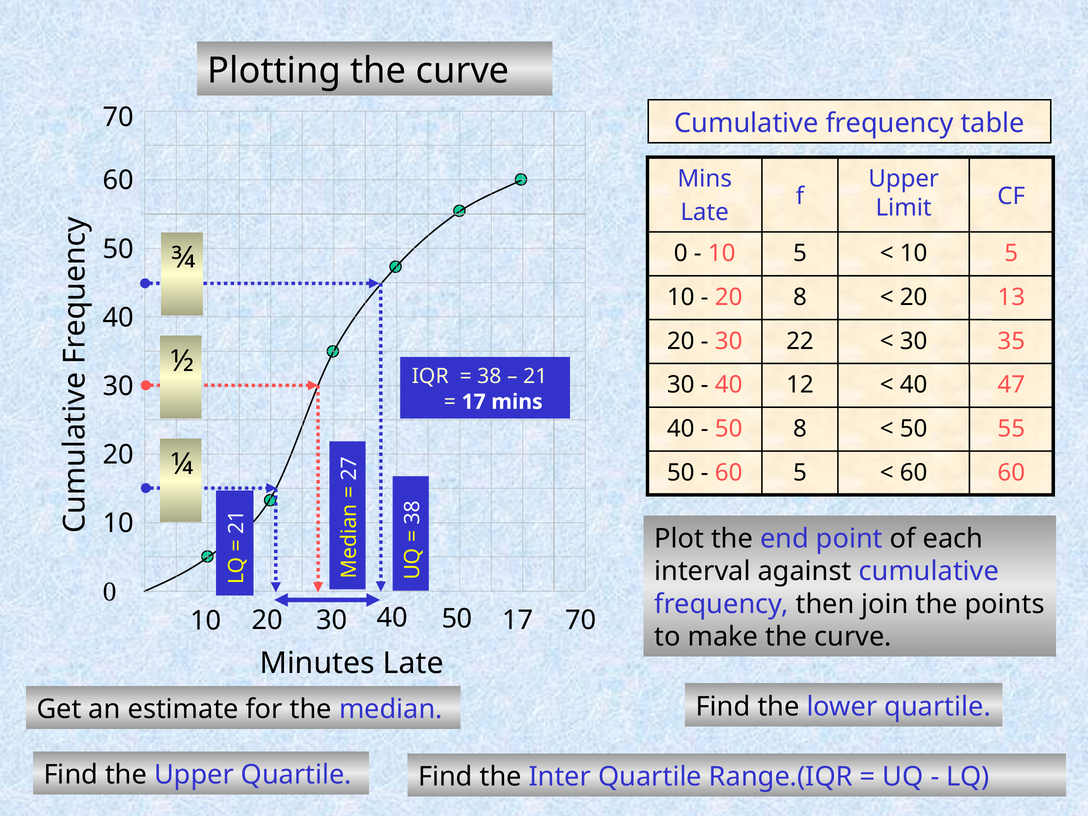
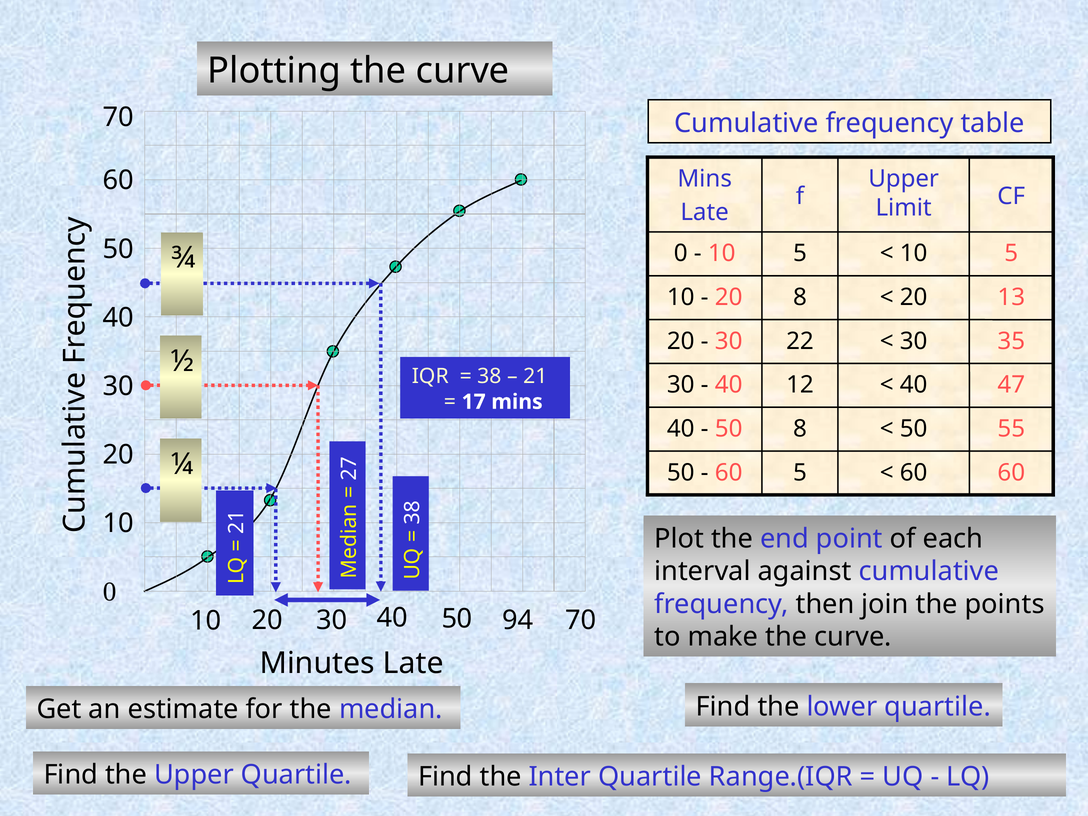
50 17: 17 -> 94
